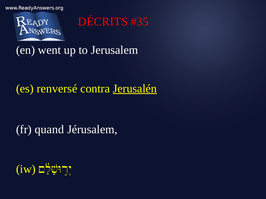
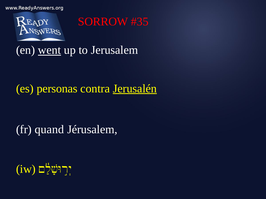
DÉCRITS: DÉCRITS -> SORROW
went underline: none -> present
renversé: renversé -> personas
